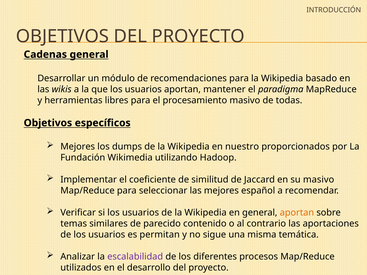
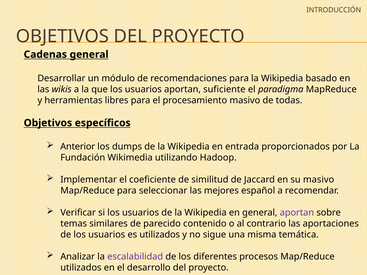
mantener: mantener -> suficiente
Mejores at (78, 147): Mejores -> Anterior
nuestro: nuestro -> entrada
aportan at (297, 213) colour: orange -> purple
es permitan: permitan -> utilizados
